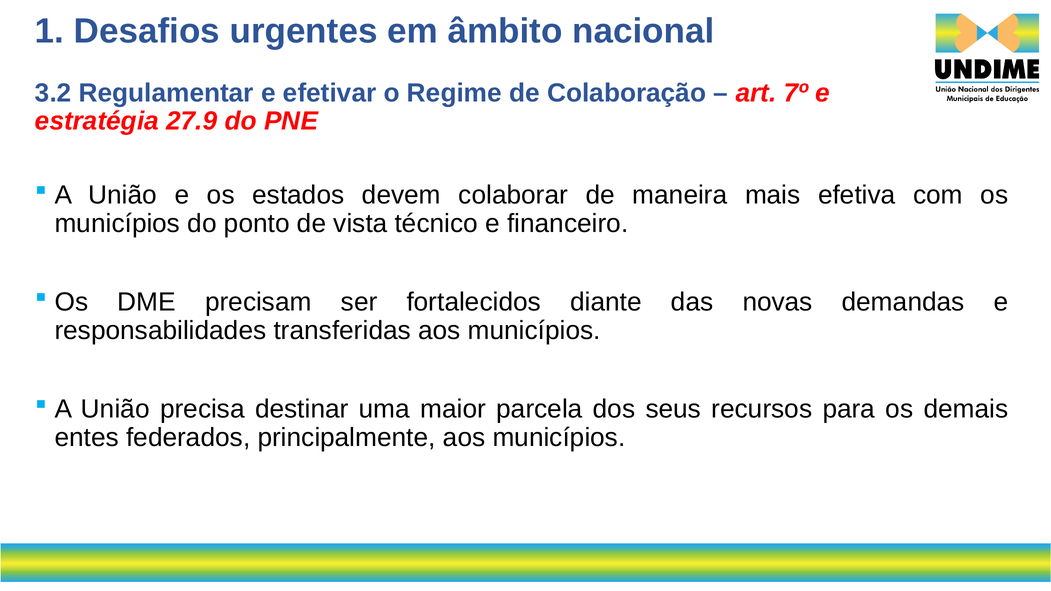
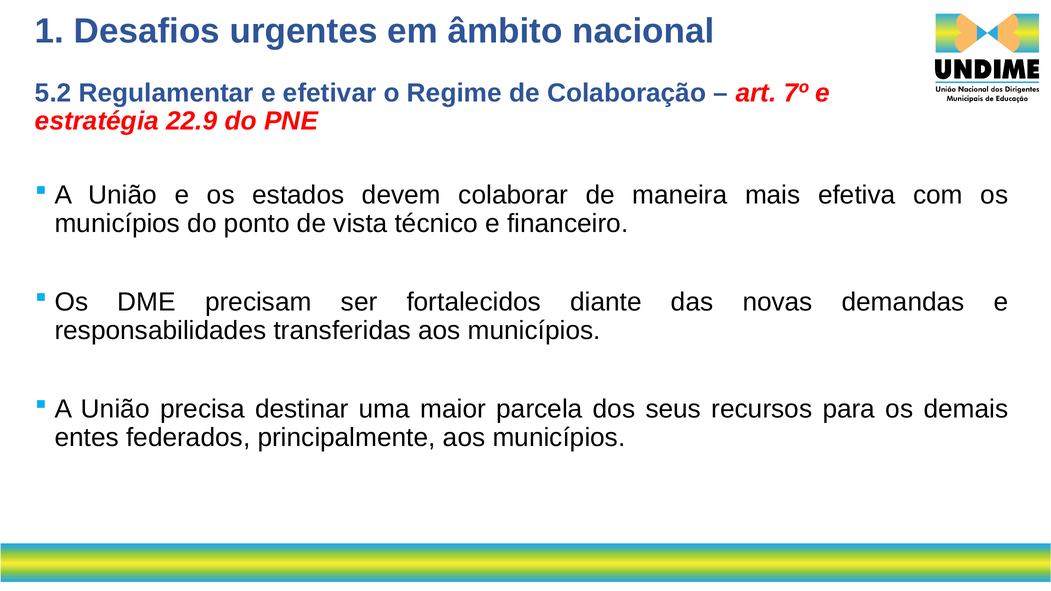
3.2: 3.2 -> 5.2
27.9: 27.9 -> 22.9
